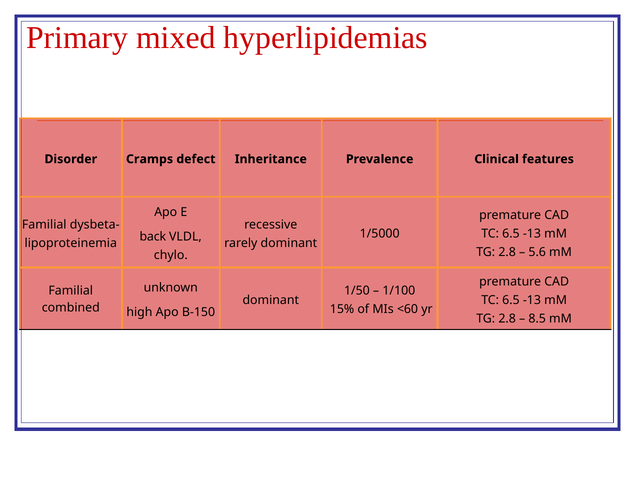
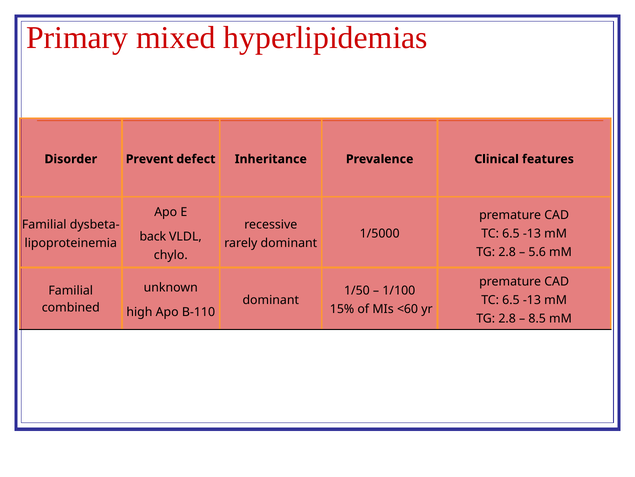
Cramps: Cramps -> Prevent
B-150: B-150 -> B-110
